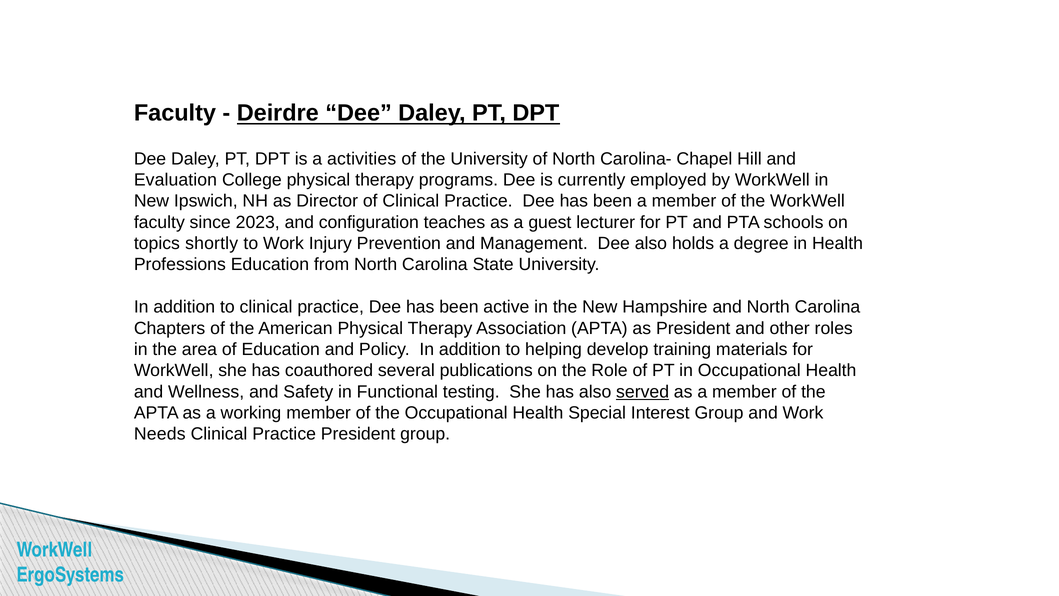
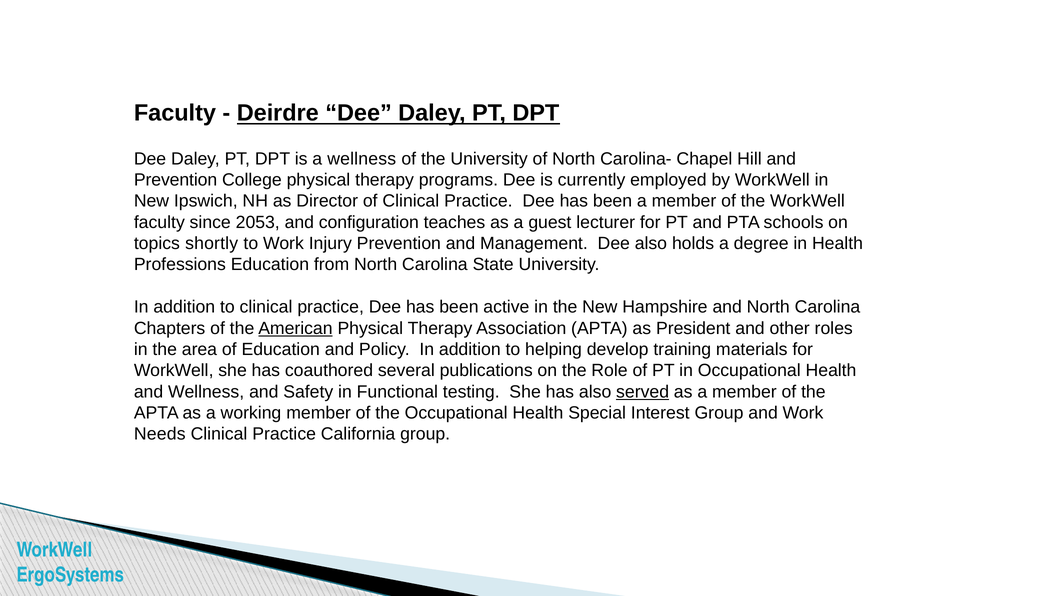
a activities: activities -> wellness
Evaluation at (175, 180): Evaluation -> Prevention
2023: 2023 -> 2053
American underline: none -> present
Practice President: President -> California
